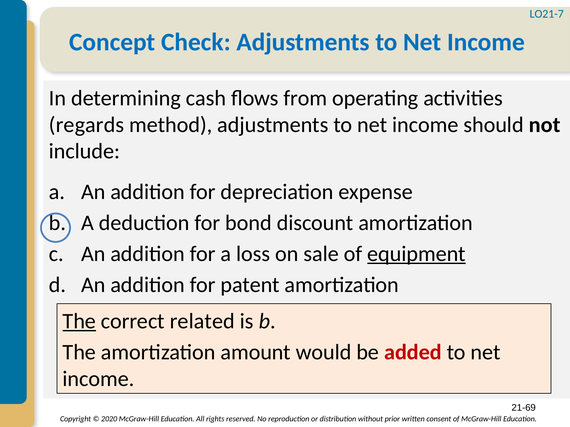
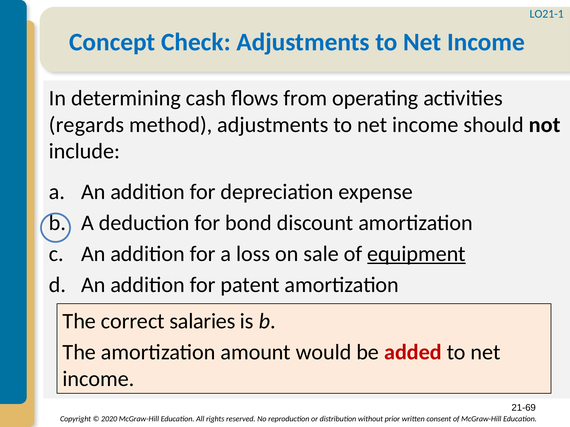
LO21-7: LO21-7 -> LO21-1
The at (79, 322) underline: present -> none
related: related -> salaries
